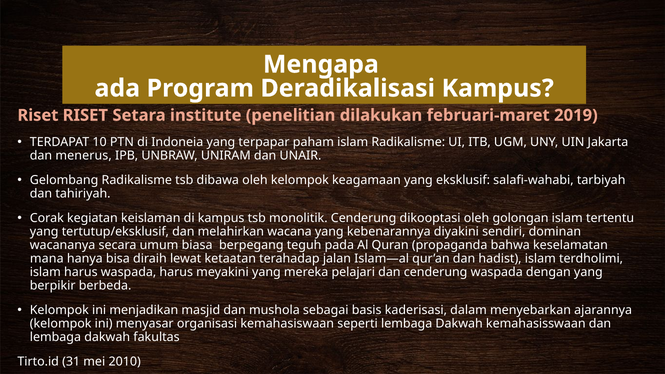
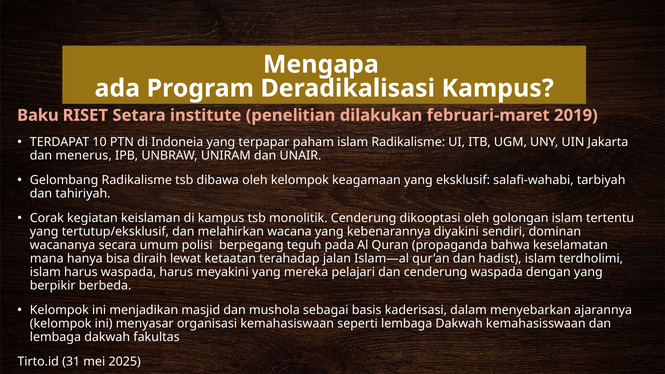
Riset at (38, 115): Riset -> Baku
biasa: biasa -> polisi
2010: 2010 -> 2025
